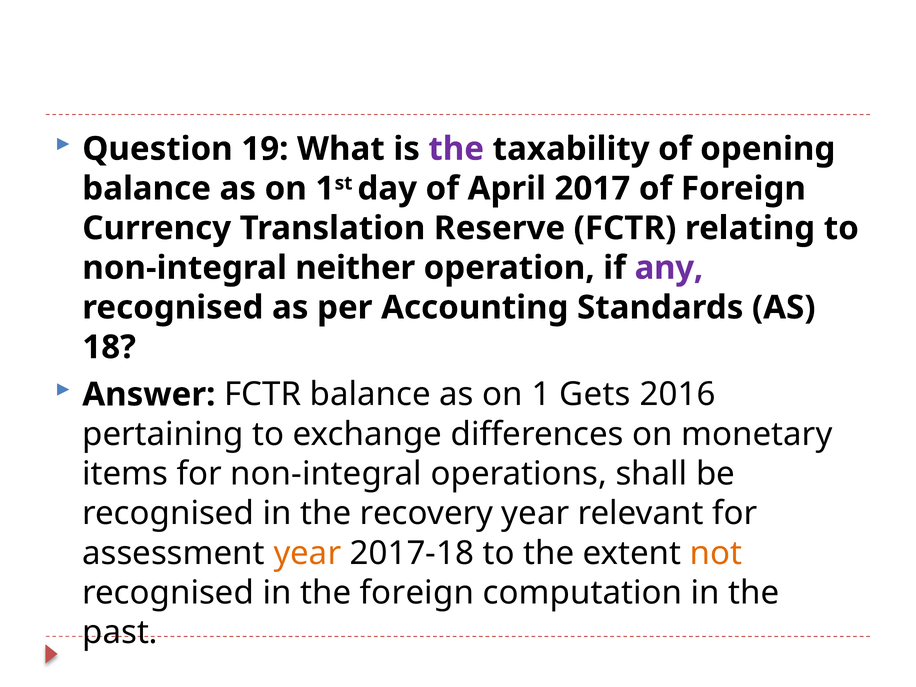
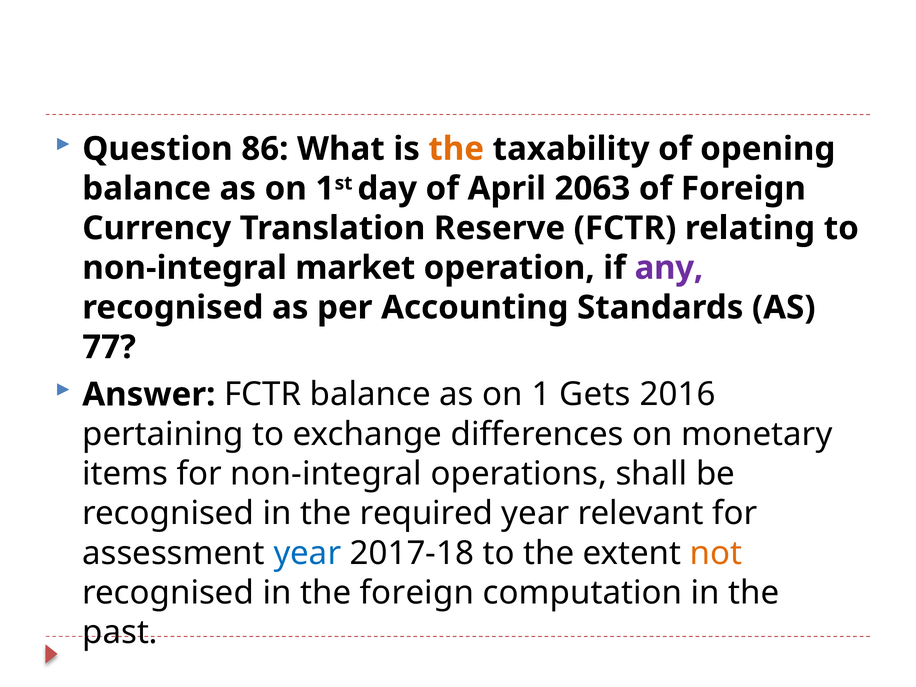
19: 19 -> 86
the at (456, 149) colour: purple -> orange
2017: 2017 -> 2063
neither: neither -> market
18: 18 -> 77
recovery: recovery -> required
year at (307, 553) colour: orange -> blue
